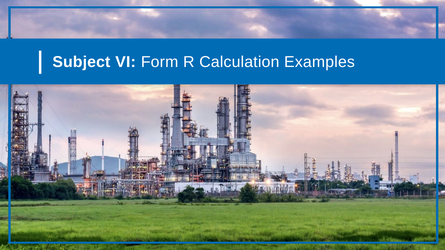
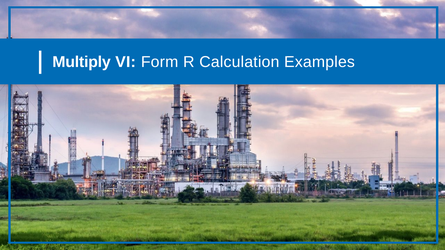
Subject: Subject -> Multiply
